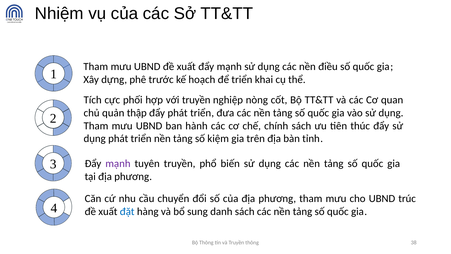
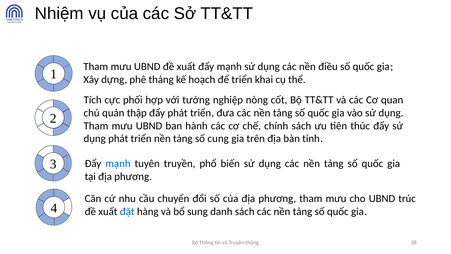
trước: trước -> tháng
với truyền: truyền -> tướng
kiệm: kiệm -> cung
mạnh at (118, 163) colour: purple -> blue
